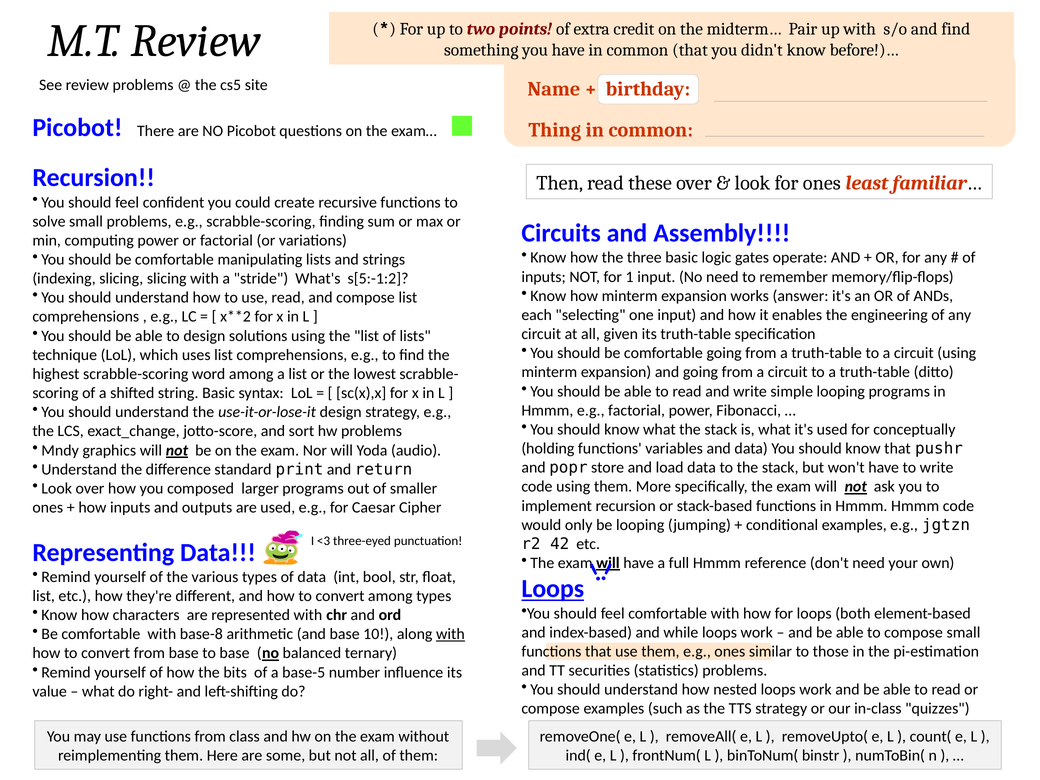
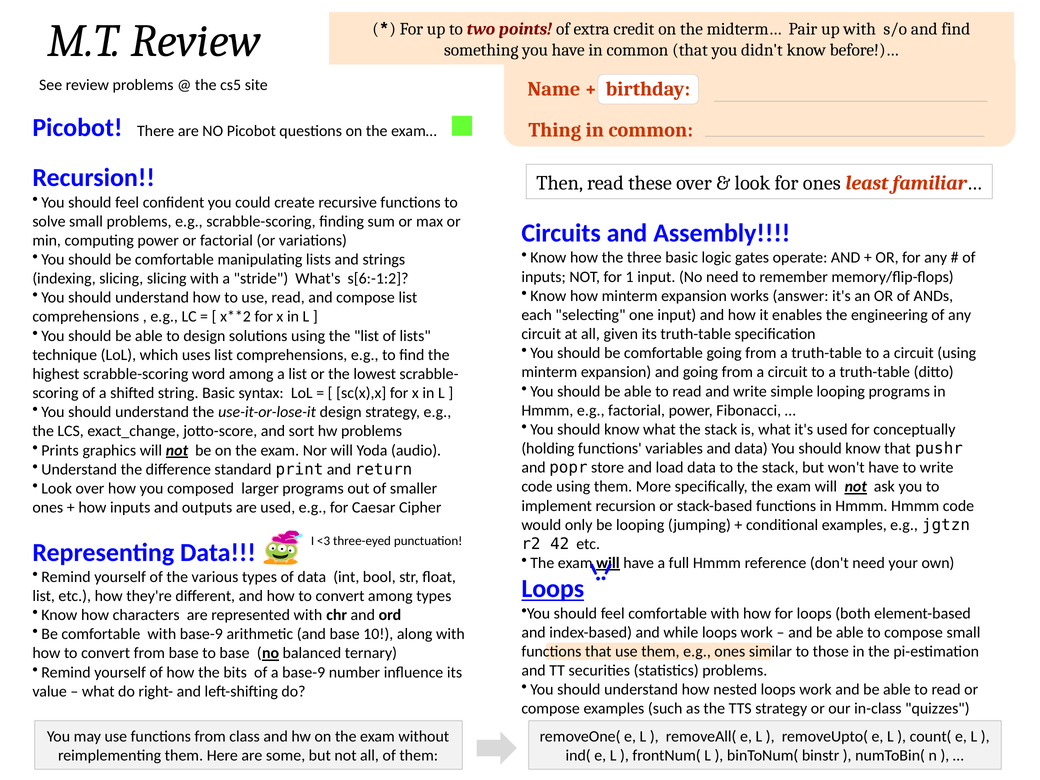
s[5:-1:2: s[5:-1:2 -> s[6:-1:2
Mndy: Mndy -> Prints
with base-8: base-8 -> base-9
with at (450, 634) underline: present -> none
a base-5: base-5 -> base-9
